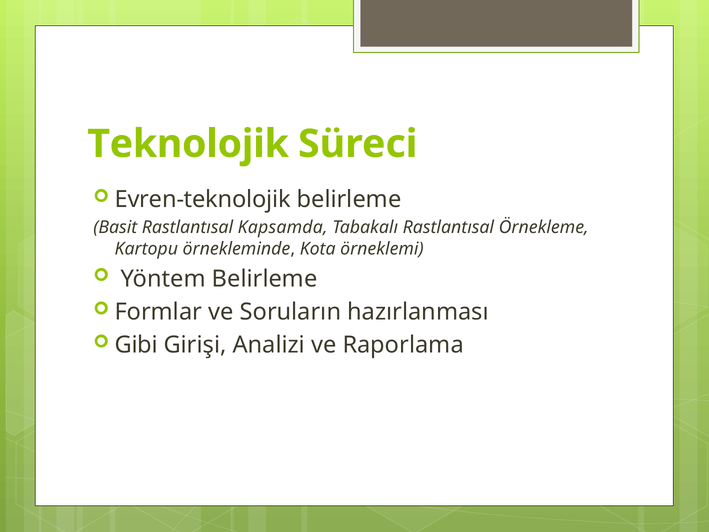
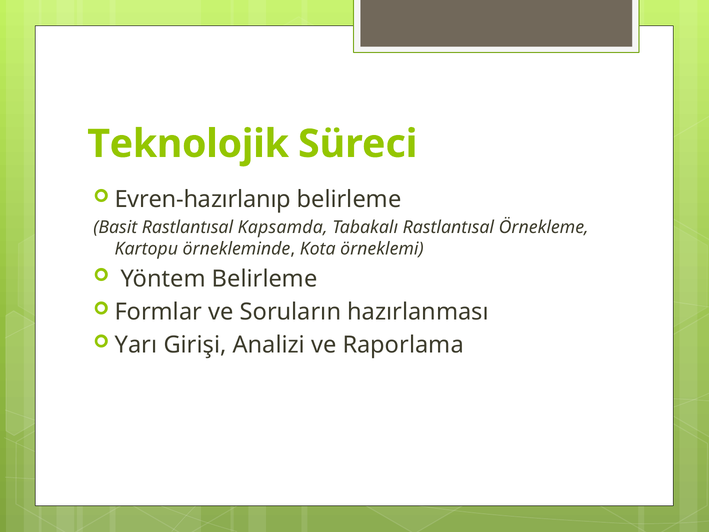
Evren-teknolojik: Evren-teknolojik -> Evren-hazırlanıp
Gibi: Gibi -> Yarı
